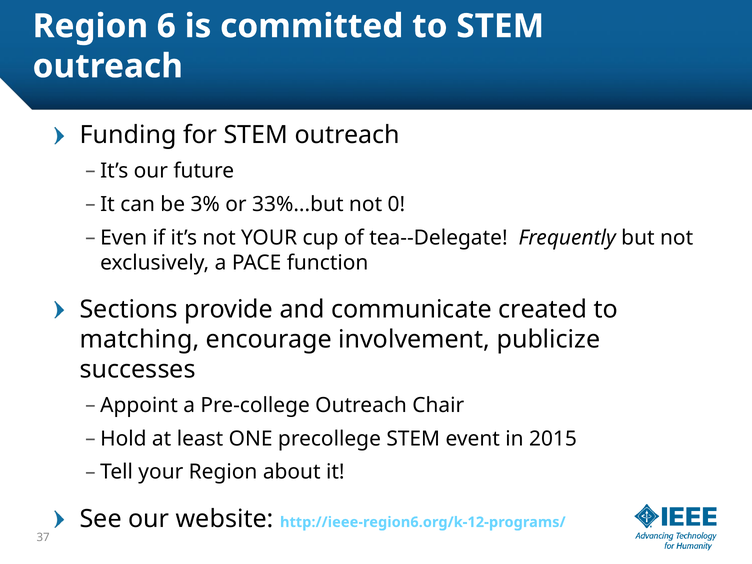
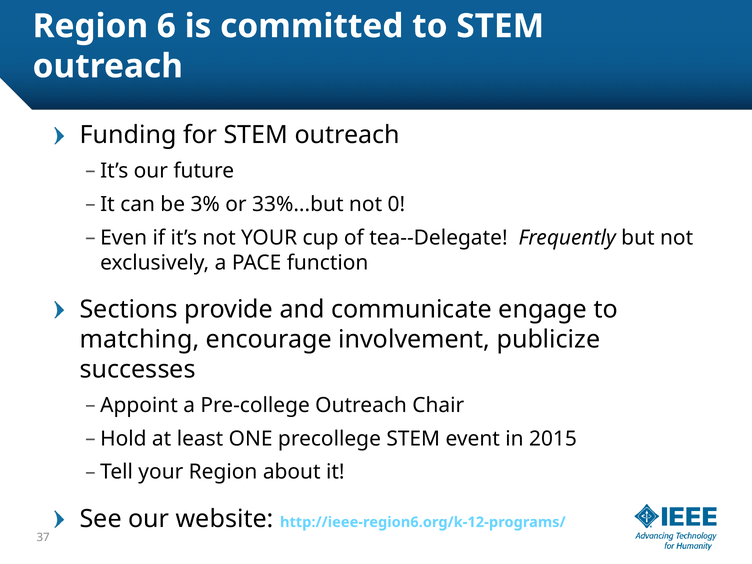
created: created -> engage
